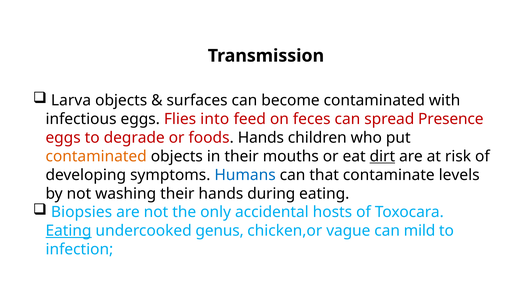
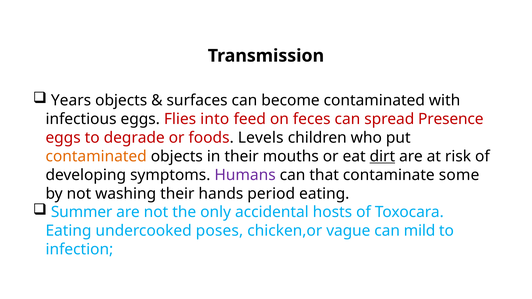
Larva: Larva -> Years
foods Hands: Hands -> Levels
Humans colour: blue -> purple
levels: levels -> some
during: during -> period
Biopsies: Biopsies -> Summer
Eating at (69, 231) underline: present -> none
genus: genus -> poses
